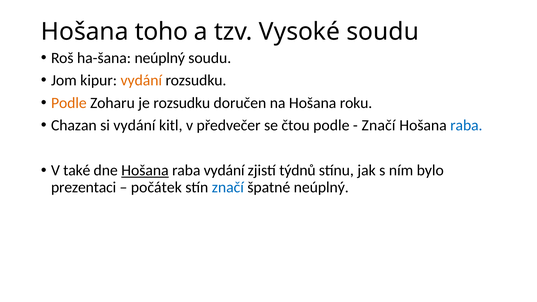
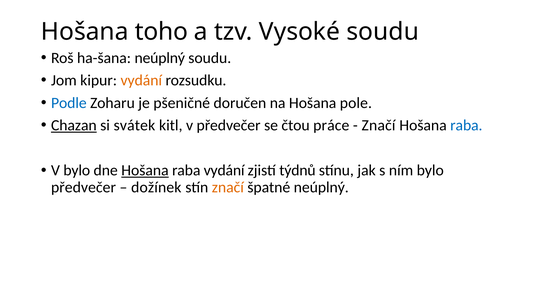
Podle at (69, 103) colour: orange -> blue
je rozsudku: rozsudku -> pšeničné
roku: roku -> pole
Chazan underline: none -> present
si vydání: vydání -> svátek
čtou podle: podle -> práce
V také: také -> bylo
prezentaci at (84, 187): prezentaci -> předvečer
počátek: počátek -> dožínek
značí at (228, 187) colour: blue -> orange
